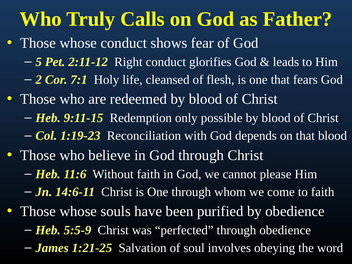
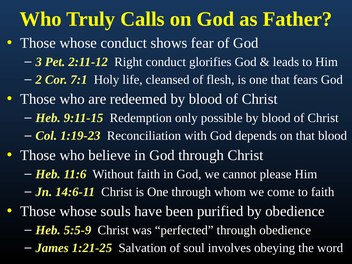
5: 5 -> 3
